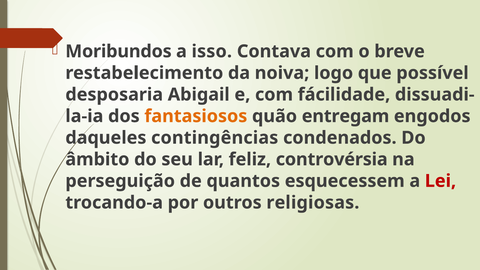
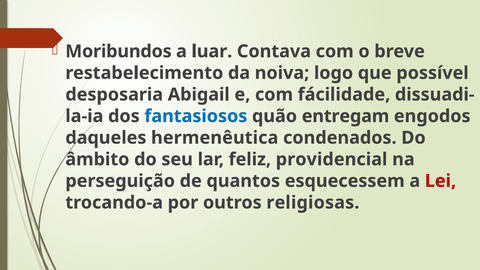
isso: isso -> luar
fantasiosos colour: orange -> blue
contingências: contingências -> hermenêutica
controvérsia: controvérsia -> providencial
